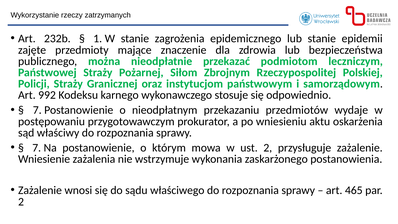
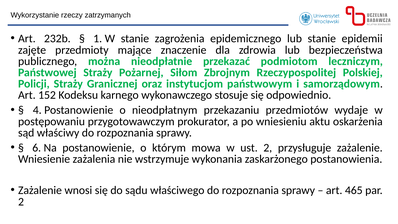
992: 992 -> 152
7 at (37, 110): 7 -> 4
7 at (37, 148): 7 -> 6
